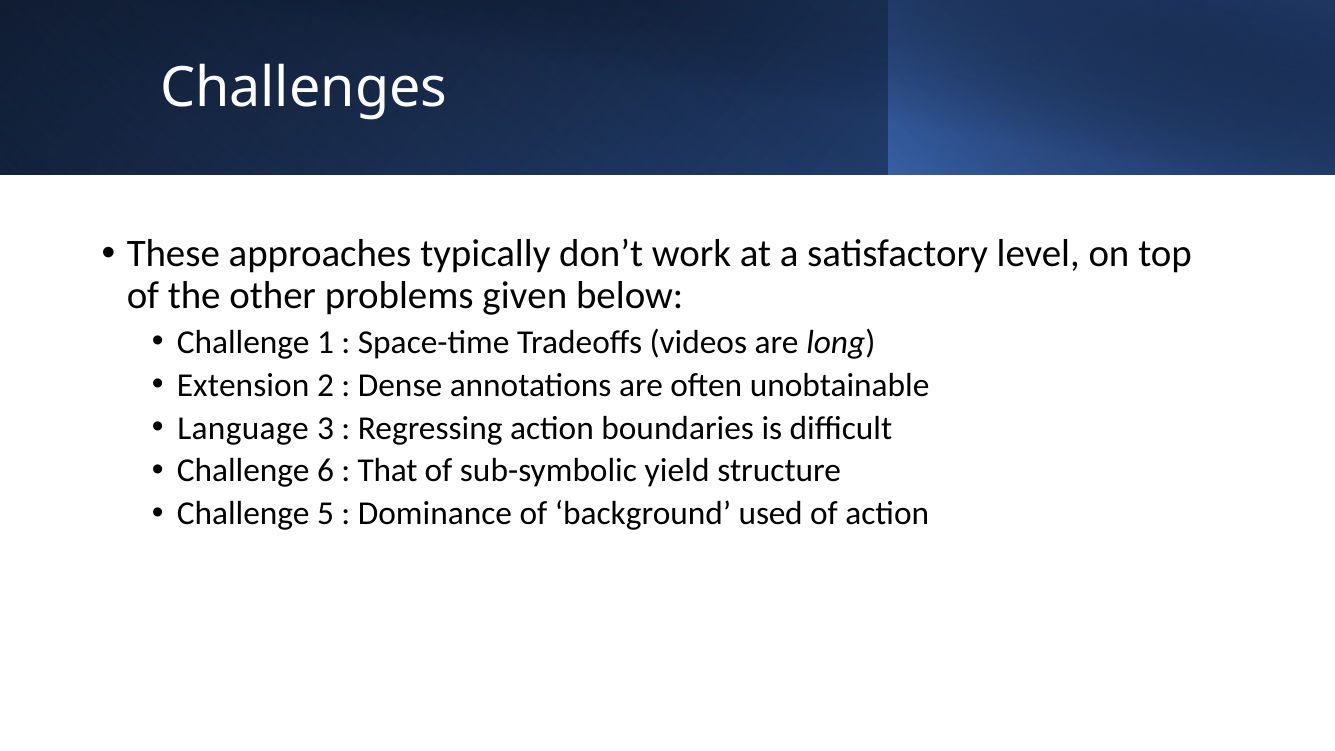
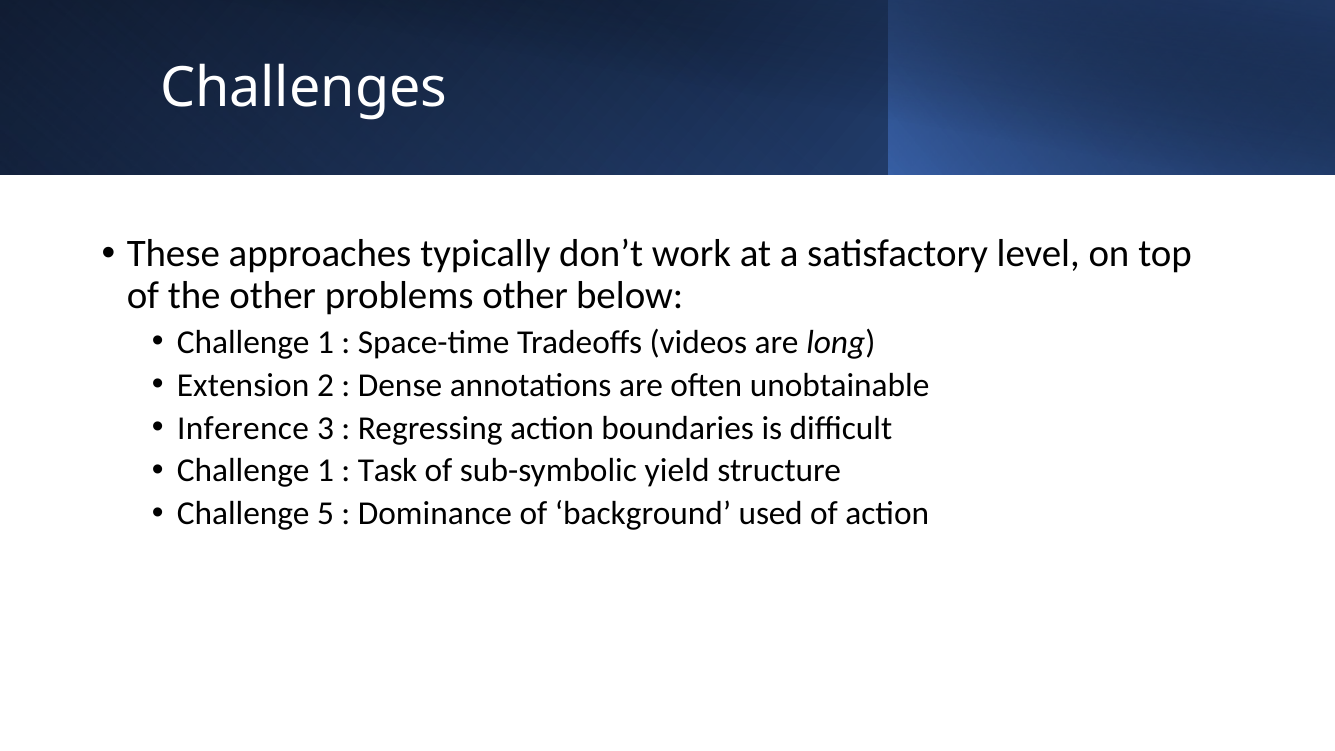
problems given: given -> other
Language: Language -> Inference
6 at (326, 471): 6 -> 1
That: That -> Task
